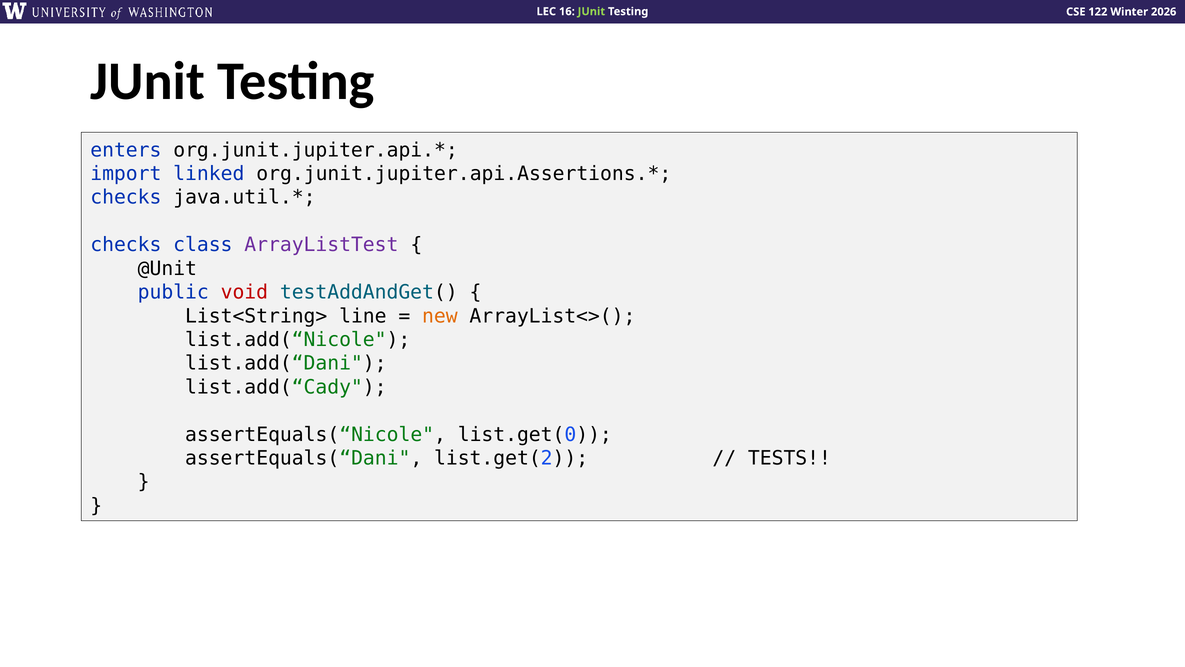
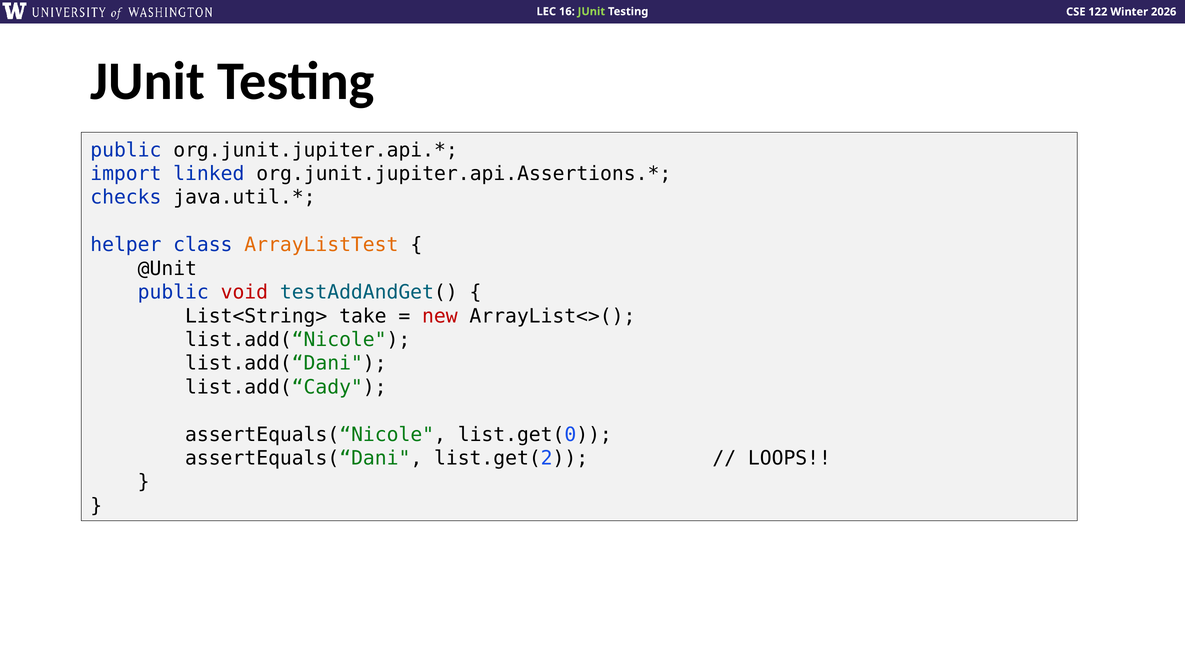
enters at (126, 150): enters -> public
checks at (126, 245): checks -> helper
ArrayListTest colour: purple -> orange
line: line -> take
new colour: orange -> red
TESTS: TESTS -> LOOPS
